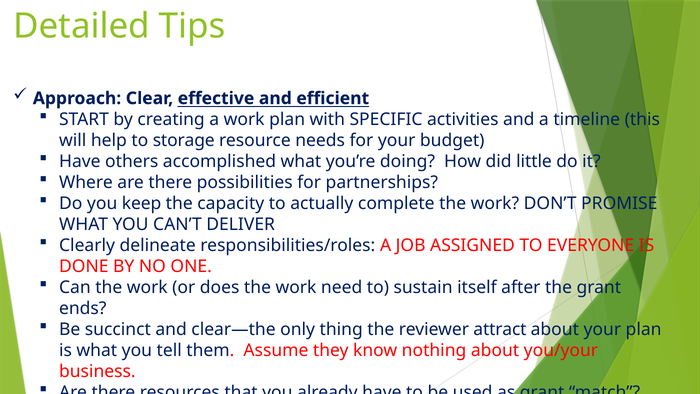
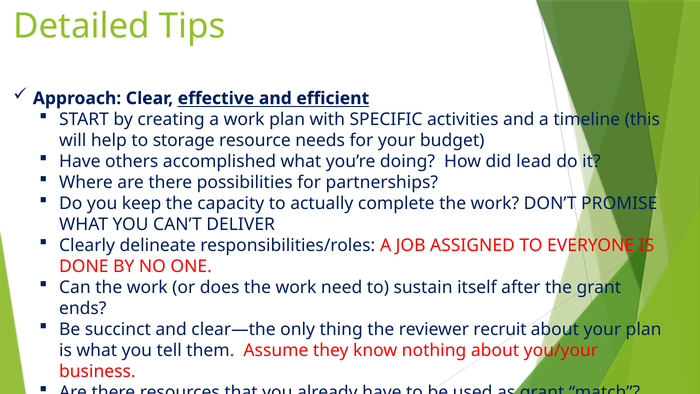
little: little -> lead
attract: attract -> recruit
